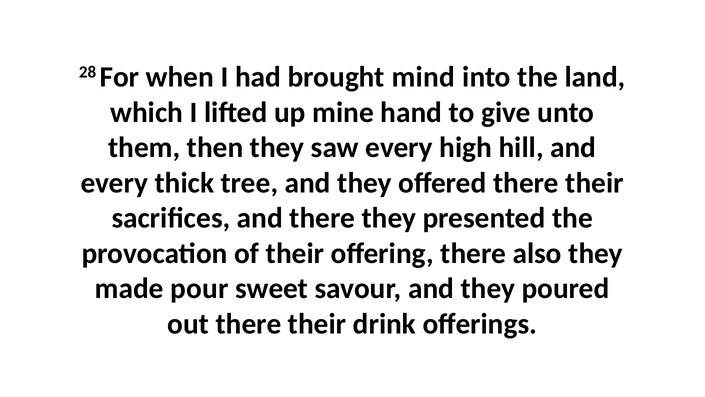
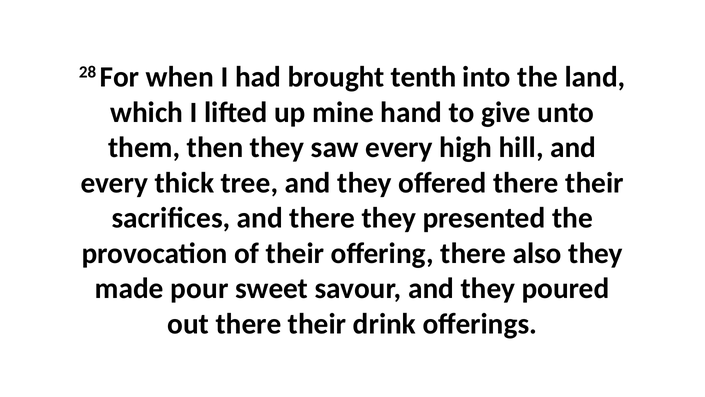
mind: mind -> tenth
